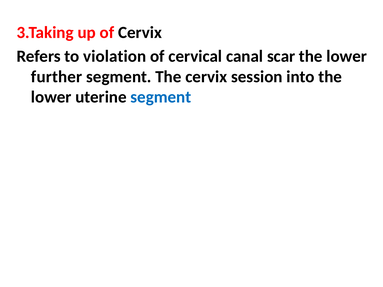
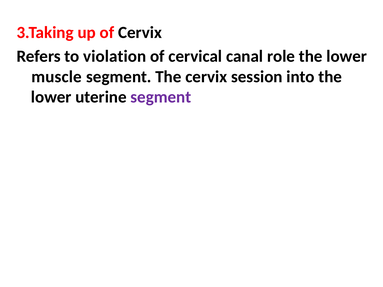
scar: scar -> role
further: further -> muscle
segment at (161, 97) colour: blue -> purple
